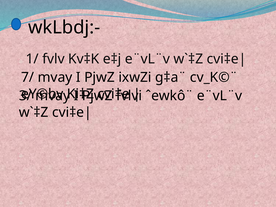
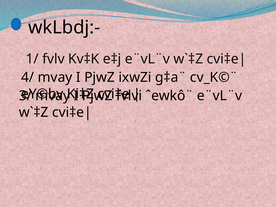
7/: 7/ -> 4/
